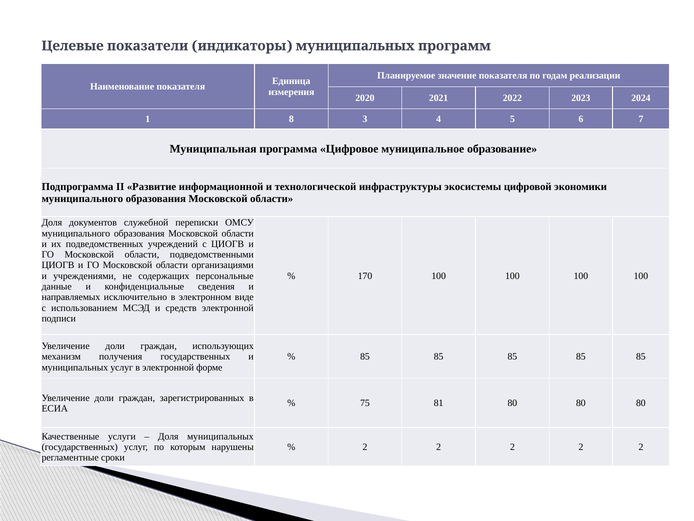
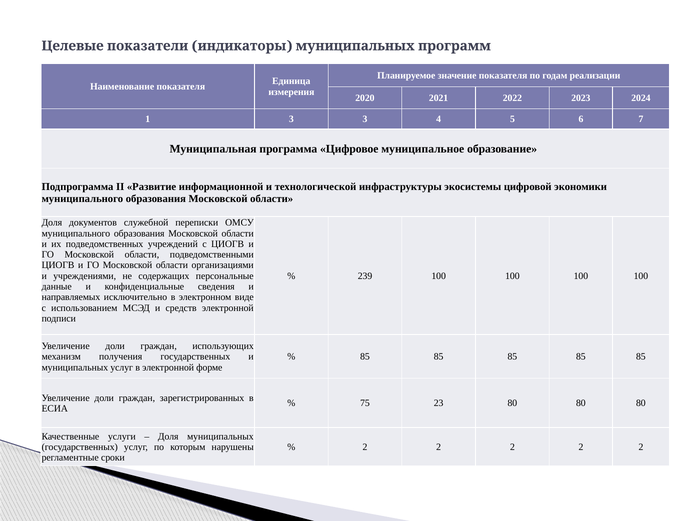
1 8: 8 -> 3
170: 170 -> 239
81: 81 -> 23
